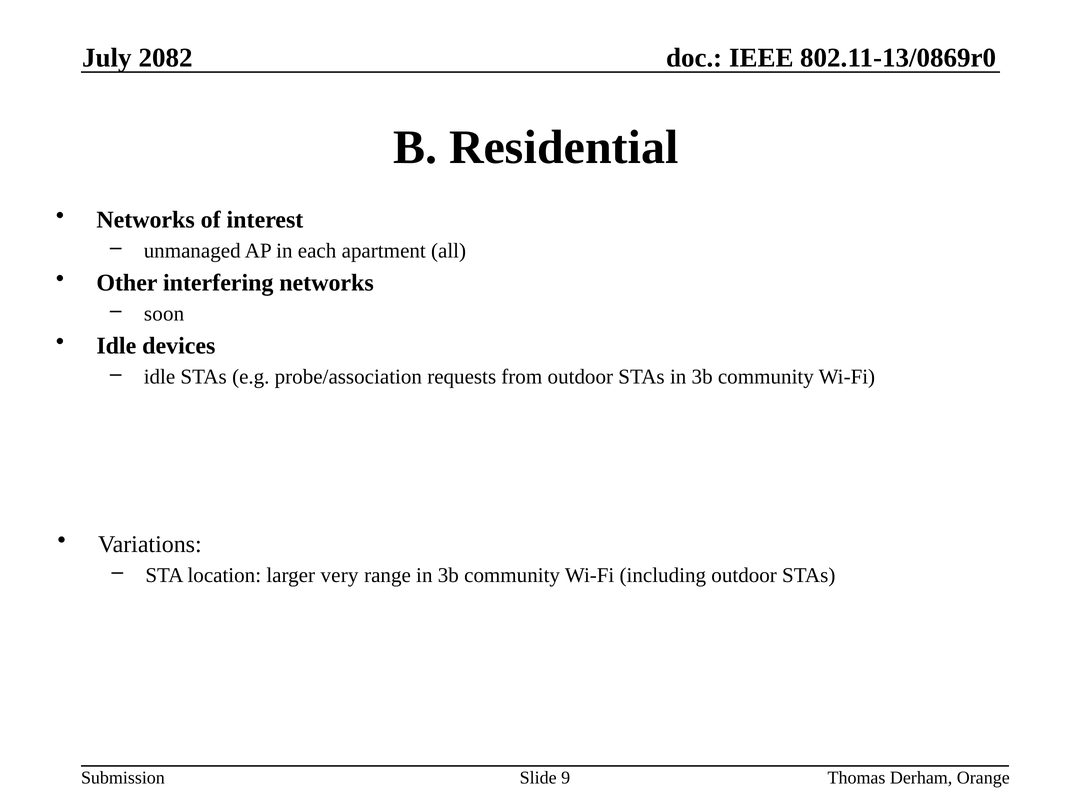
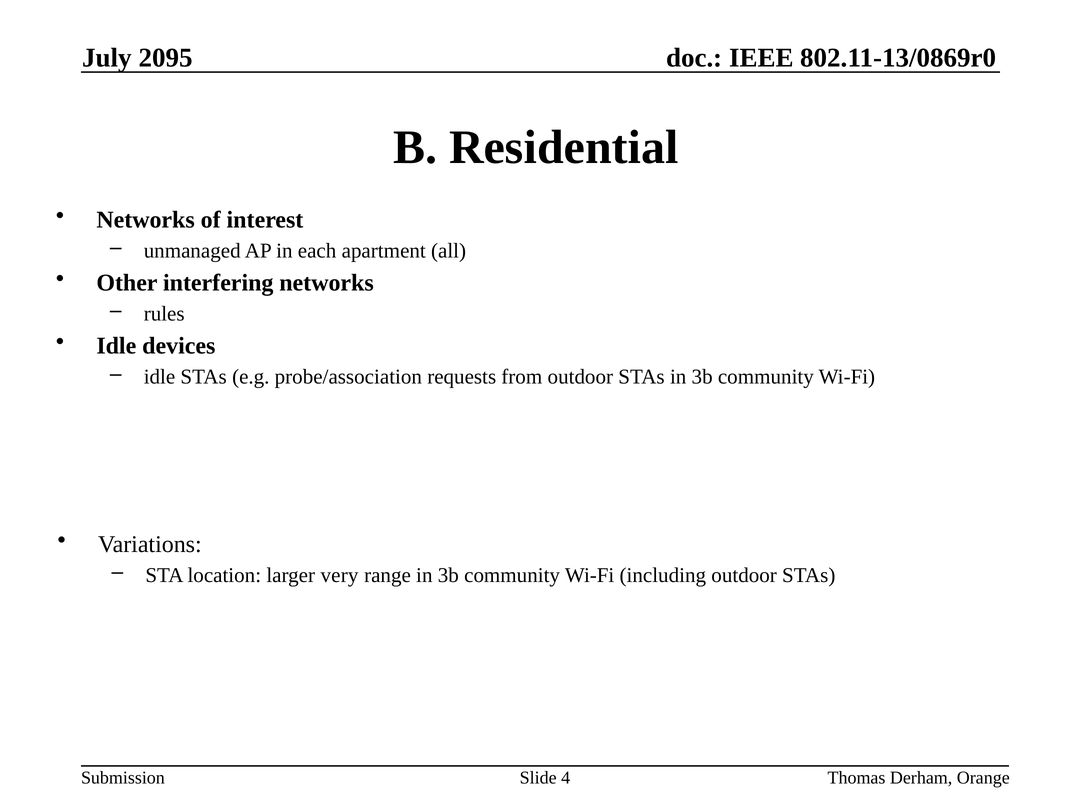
2082: 2082 -> 2095
soon: soon -> rules
9: 9 -> 4
